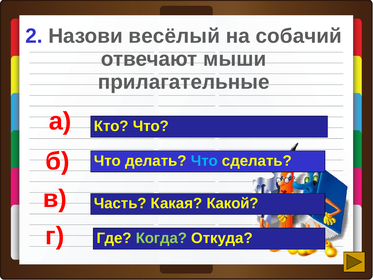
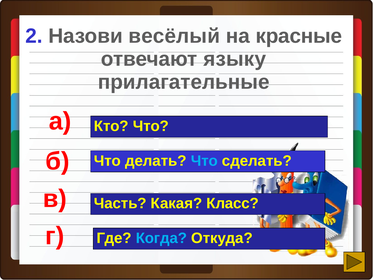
собачий: собачий -> красные
мыши: мыши -> языку
Какой: Какой -> Класс
Когда colour: light green -> light blue
